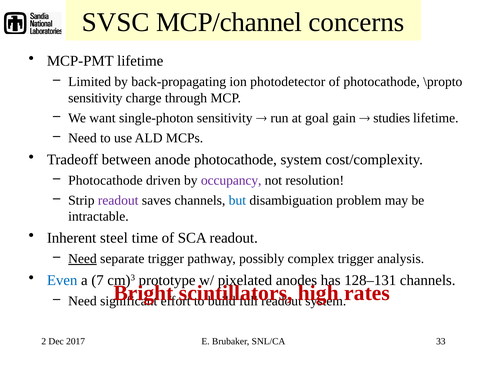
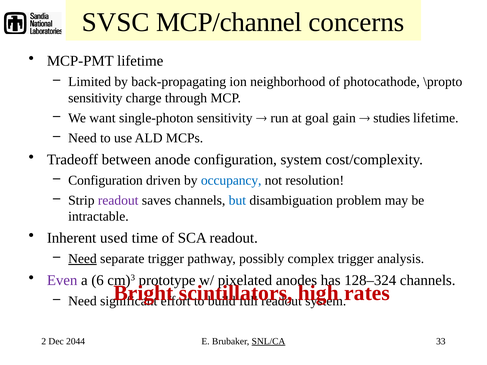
photodetector: photodetector -> neighborhood
anode photocathode: photocathode -> configuration
Photocathode at (105, 180): Photocathode -> Configuration
occupancy colour: purple -> blue
steel: steel -> used
Even colour: blue -> purple
7: 7 -> 6
128–131: 128–131 -> 128–324
2017: 2017 -> 2044
SNL/CA underline: none -> present
